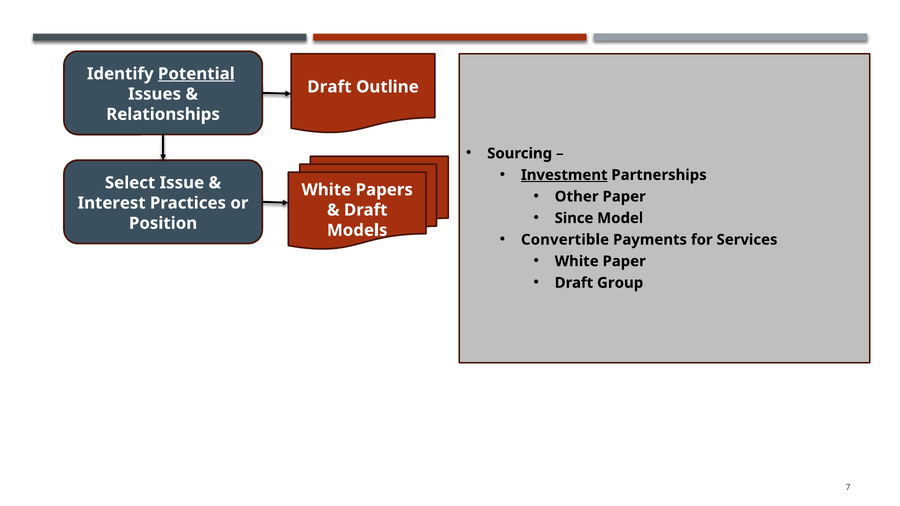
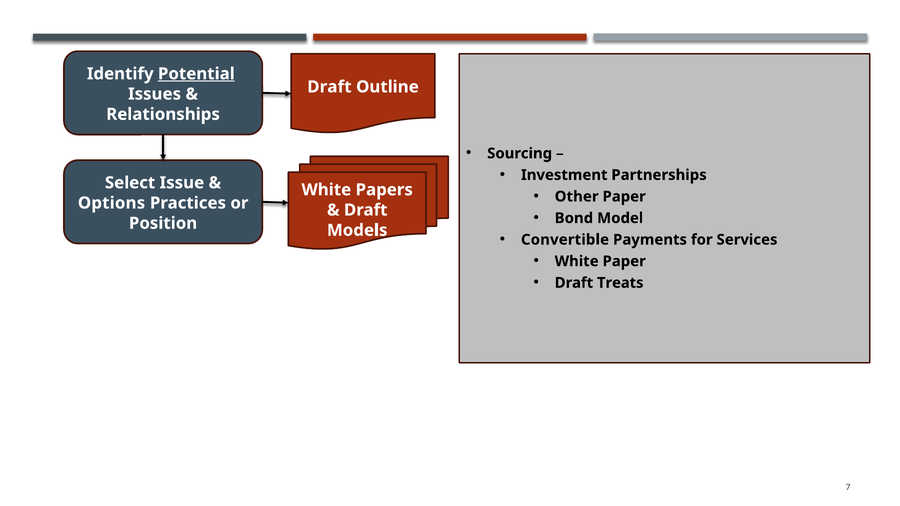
Investment underline: present -> none
Interest: Interest -> Options
Since: Since -> Bond
Group: Group -> Treats
